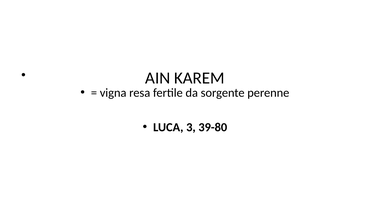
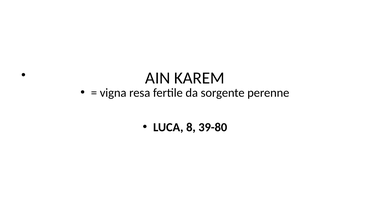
3: 3 -> 8
